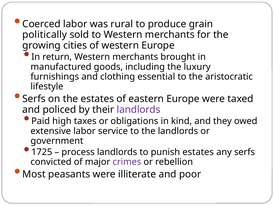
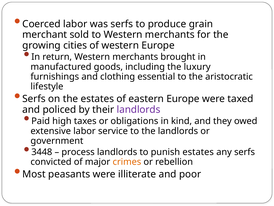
was rural: rural -> serfs
politically: politically -> merchant
1725: 1725 -> 3448
crimes colour: purple -> orange
